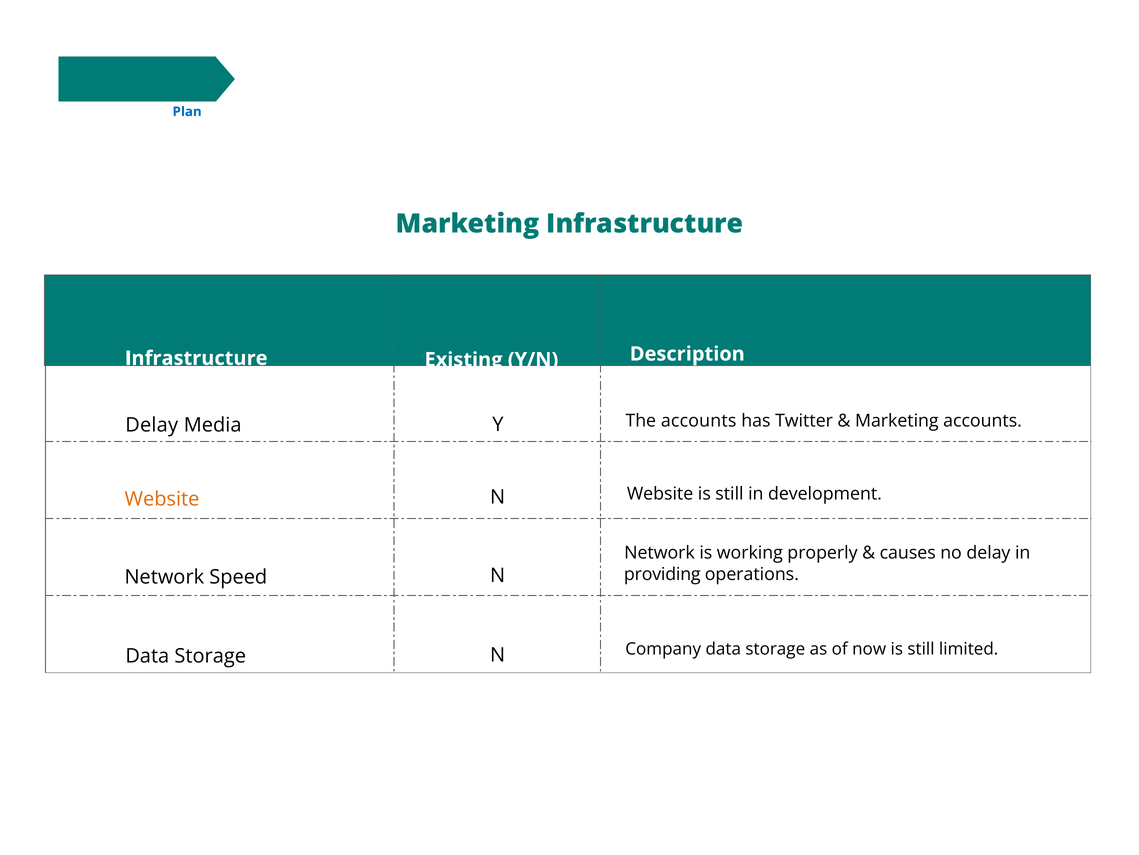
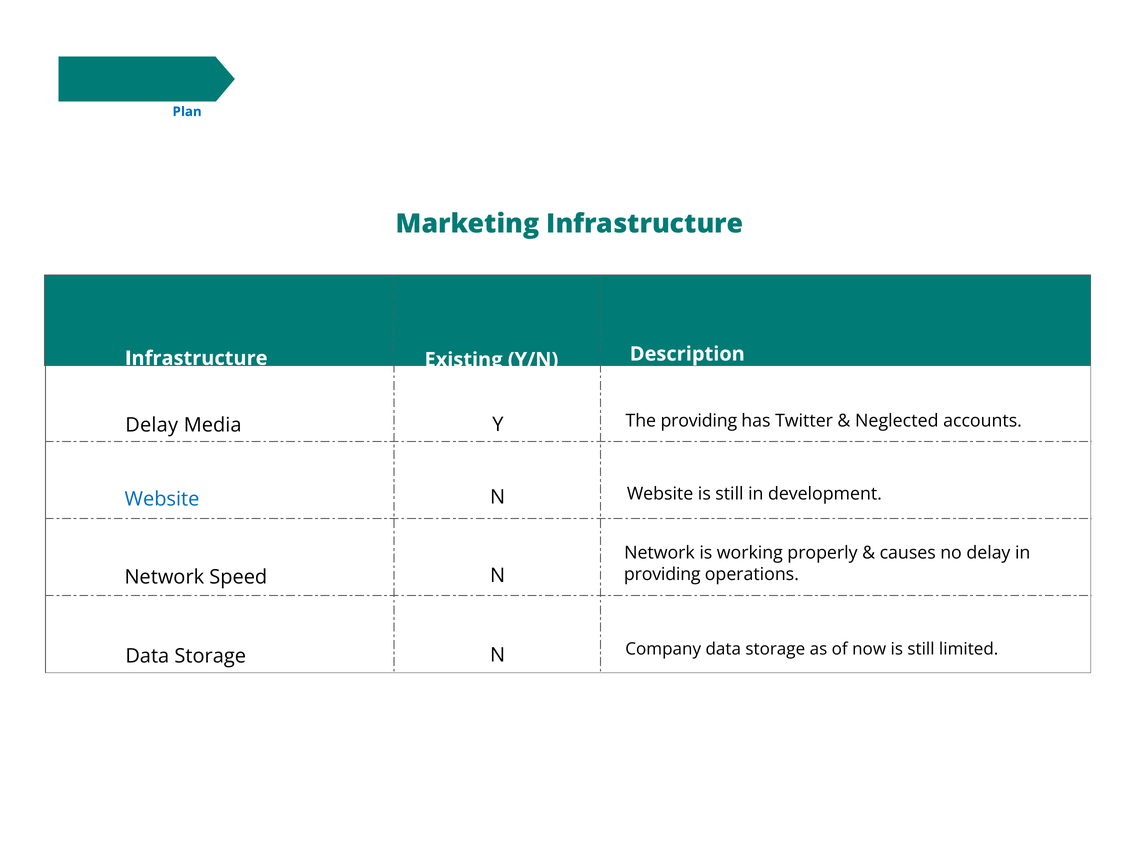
The accounts: accounts -> providing
Marketing at (897, 421): Marketing -> Neglected
Website at (162, 499) colour: orange -> blue
